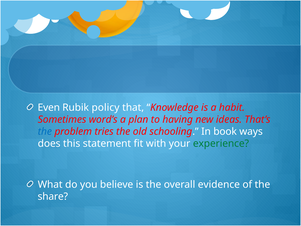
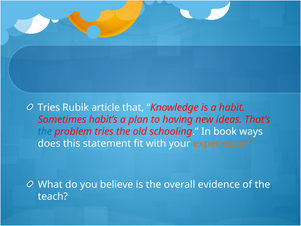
Even at (49, 107): Even -> Tries
policy: policy -> article
word’s: word’s -> habit’s
experience colour: green -> orange
share: share -> teach
